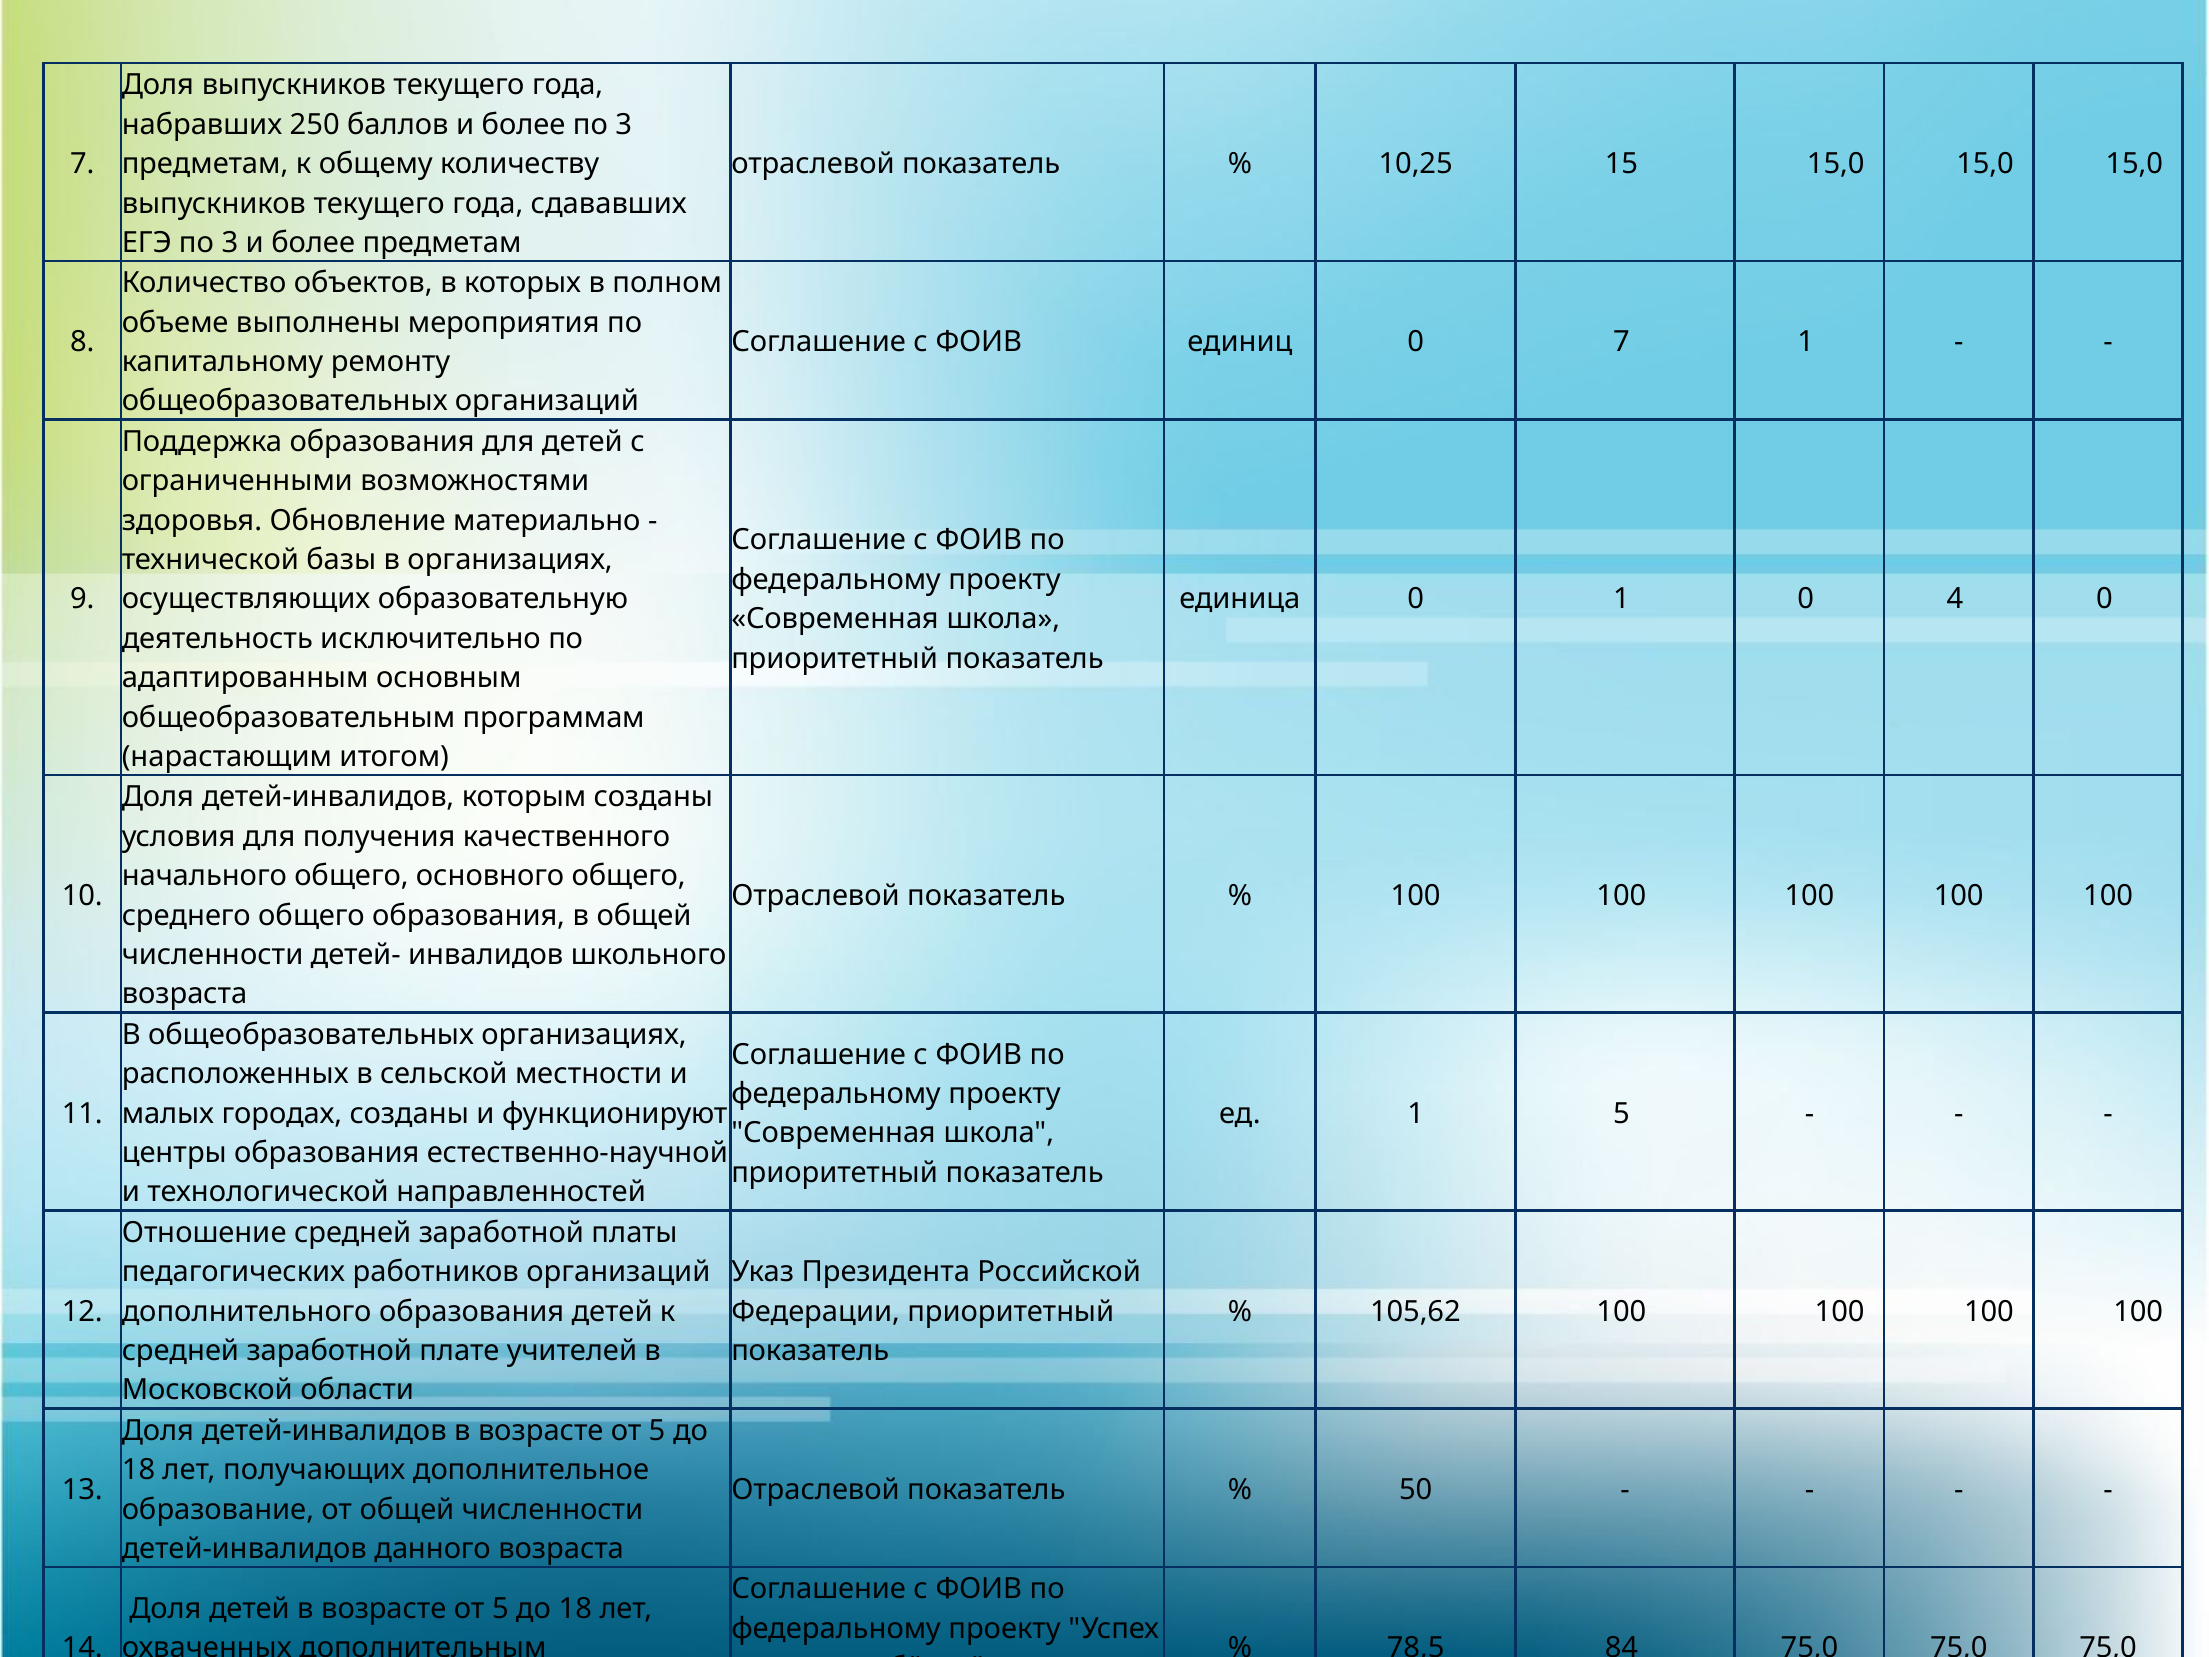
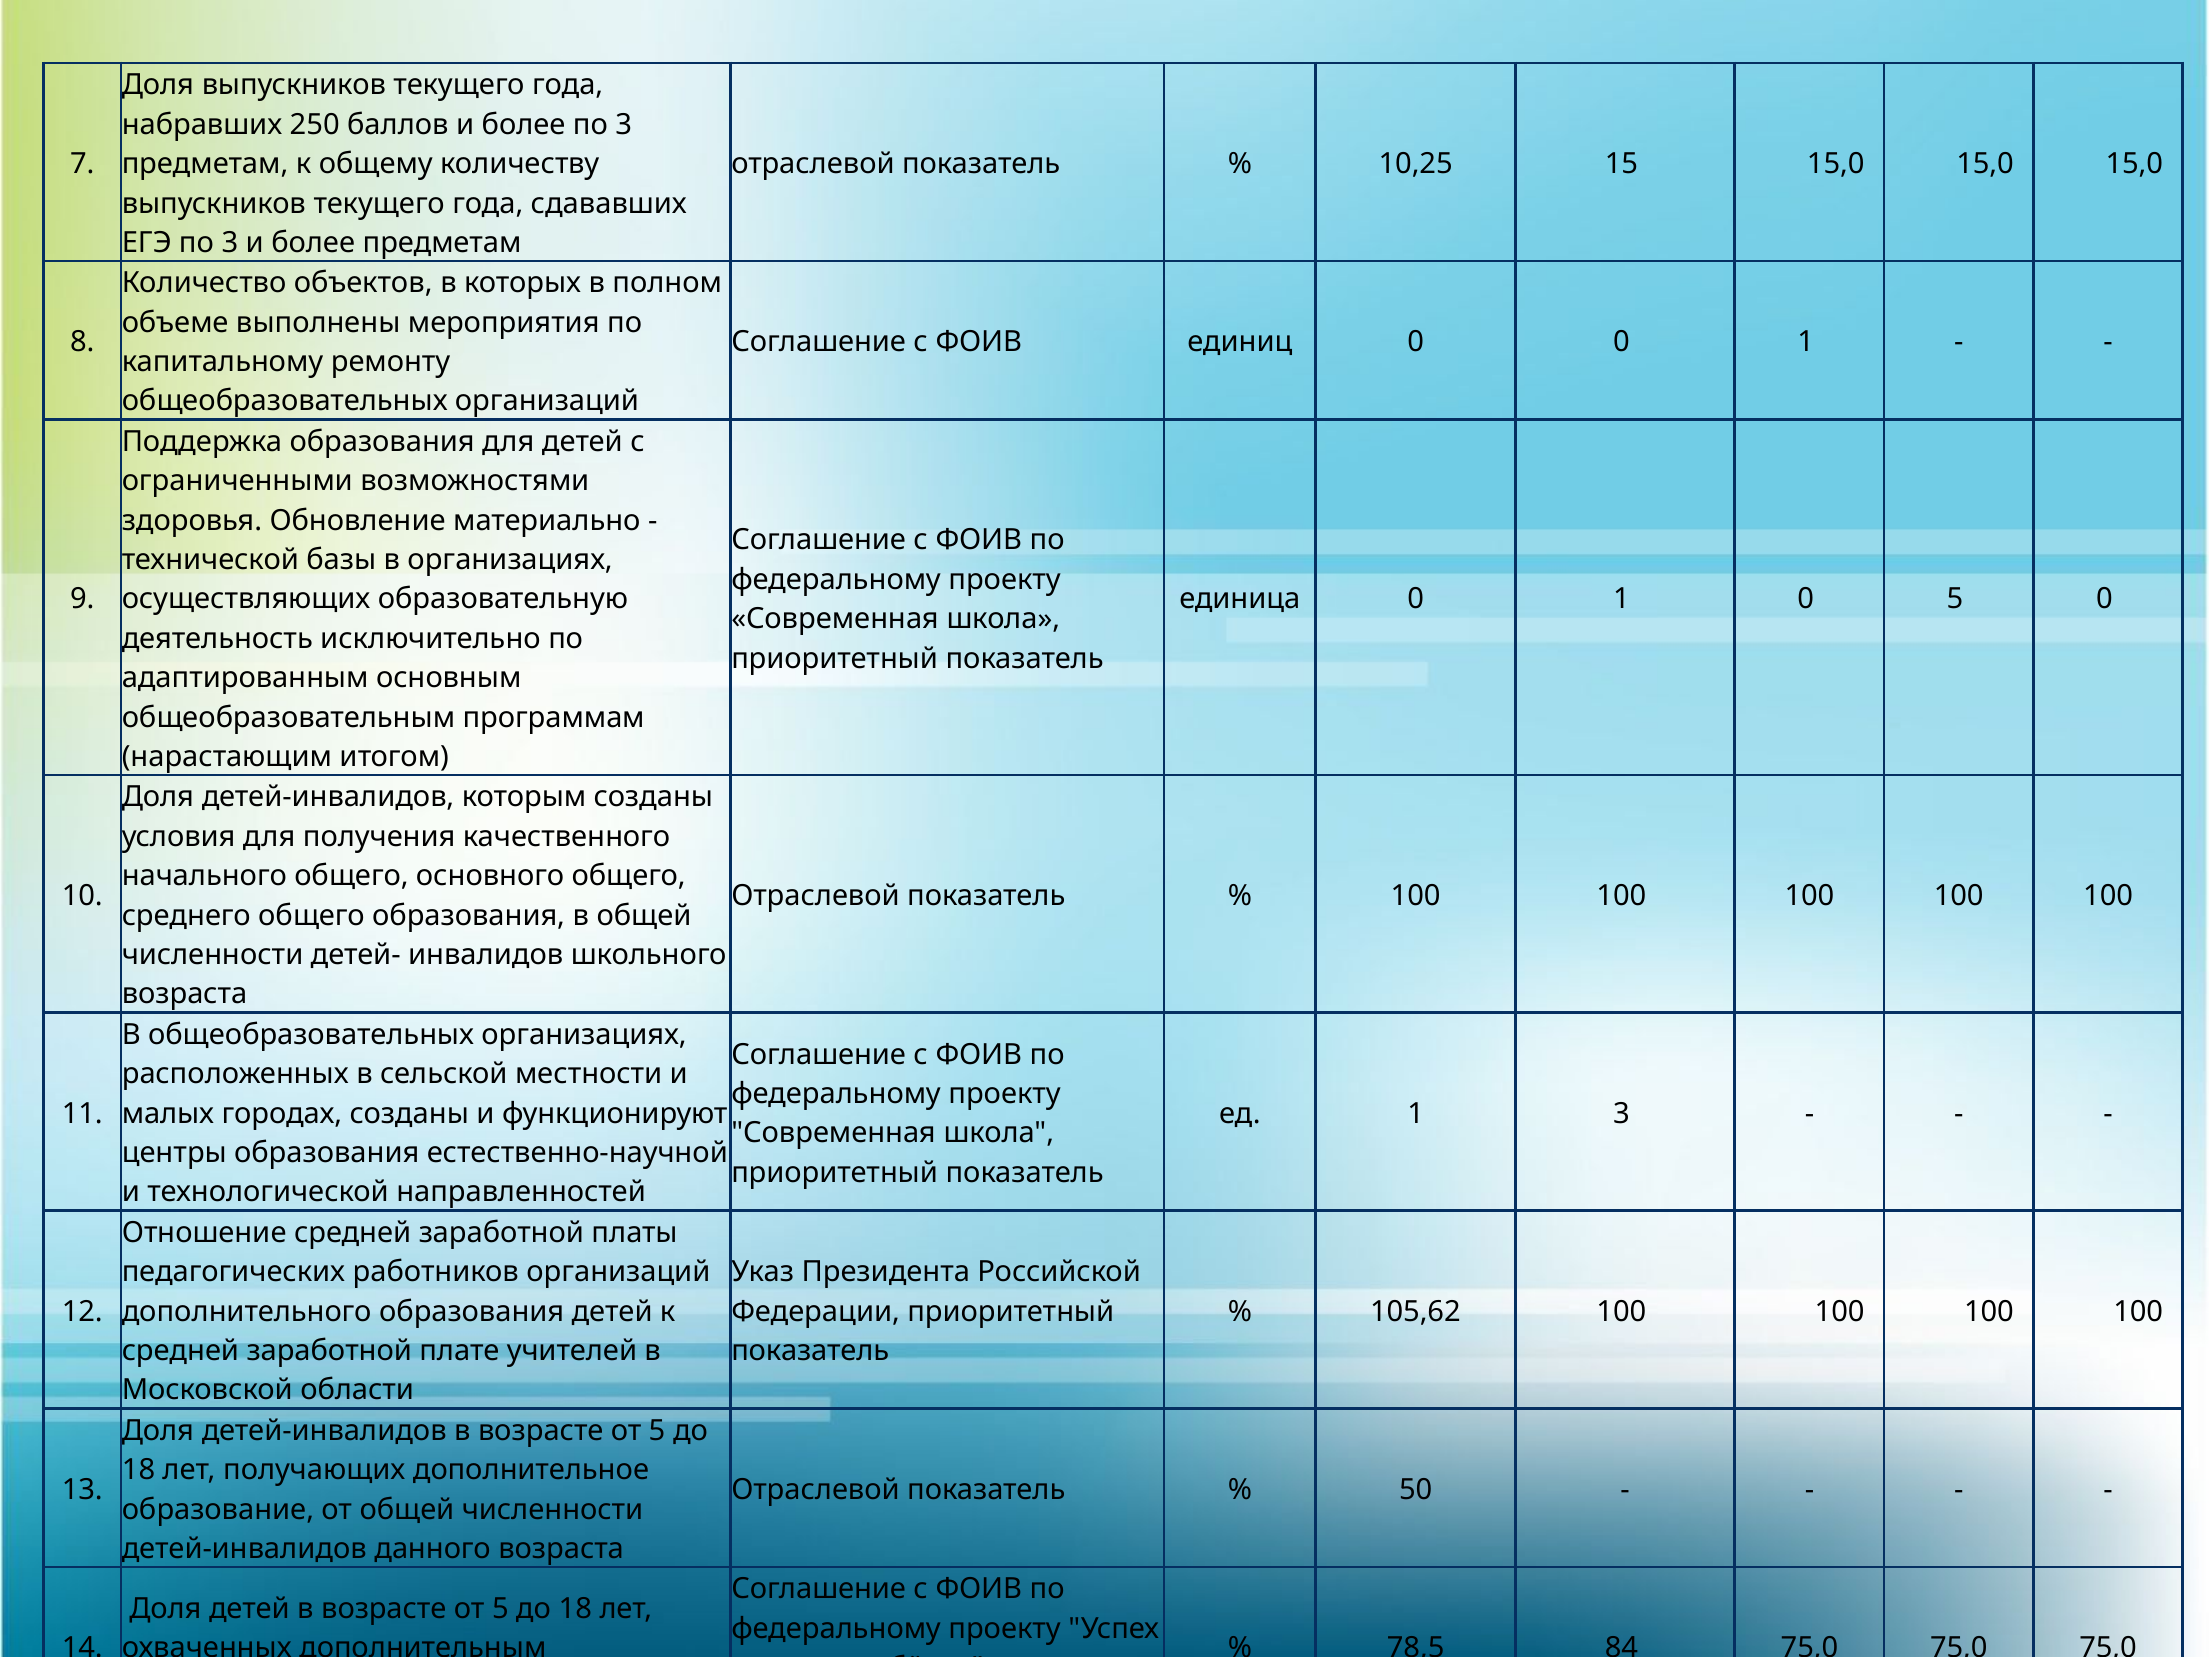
0 7: 7 -> 0
0 4: 4 -> 5
1 5: 5 -> 3
